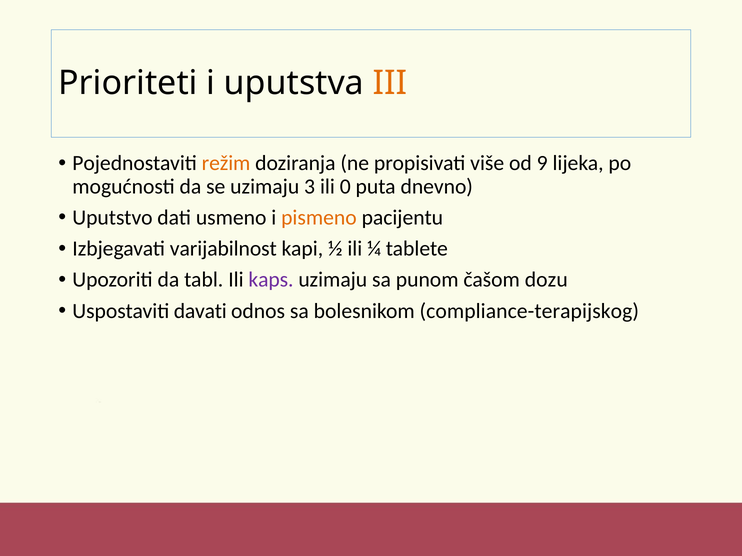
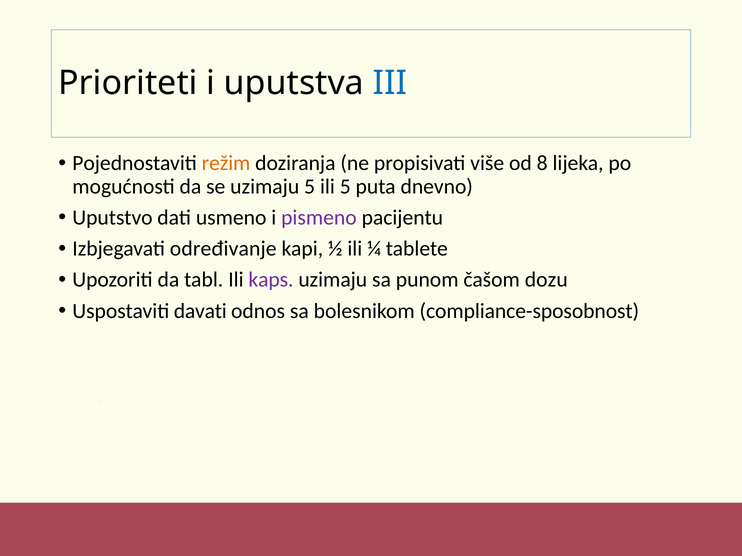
III colour: orange -> blue
9: 9 -> 8
uzimaju 3: 3 -> 5
ili 0: 0 -> 5
pismeno colour: orange -> purple
varijabilnost: varijabilnost -> određivanje
compliance-terapijskog: compliance-terapijskog -> compliance-sposobnost
